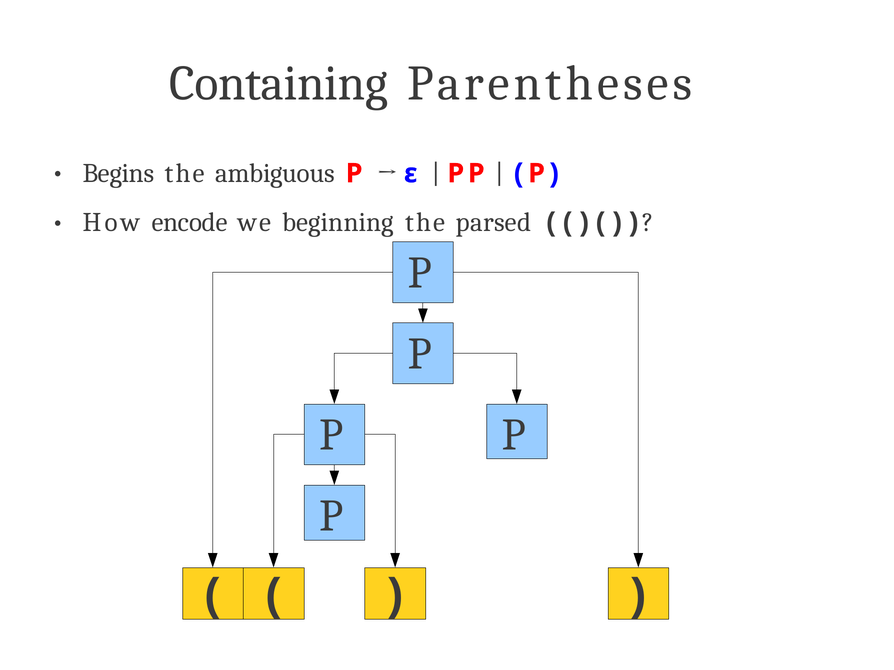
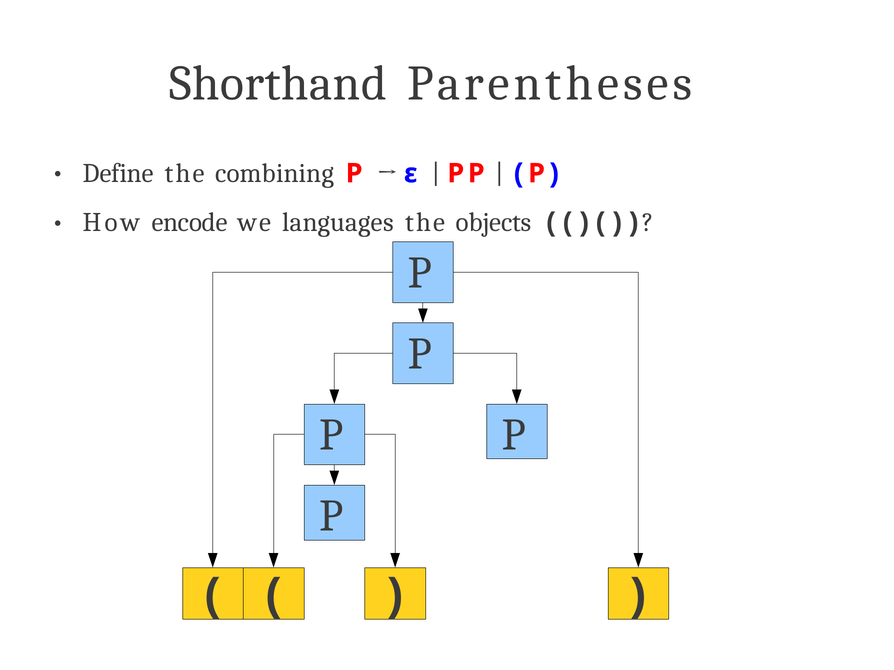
Containing: Containing -> Shorthand
Begins: Begins -> Define
ambiguous: ambiguous -> combining
beginning: beginning -> languages
parsed: parsed -> objects
